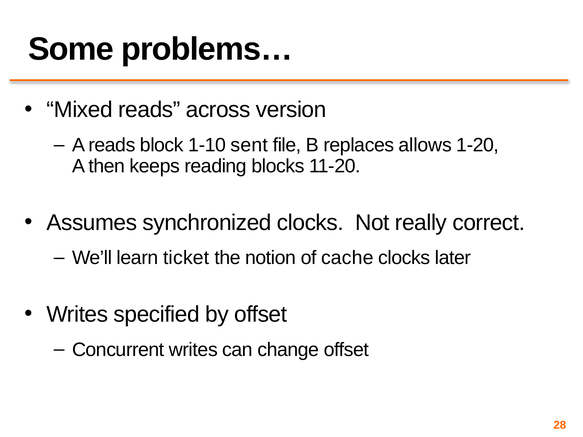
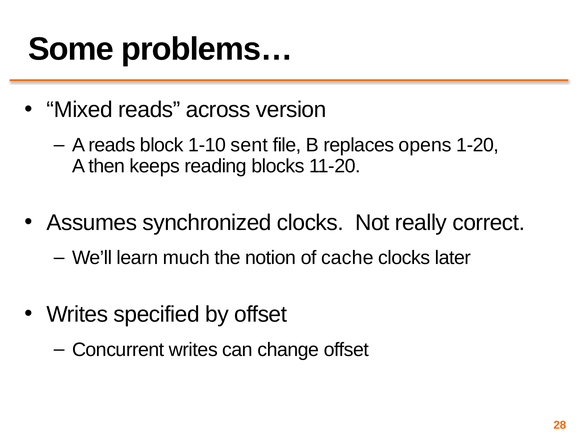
allows: allows -> opens
ticket: ticket -> much
